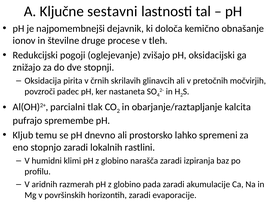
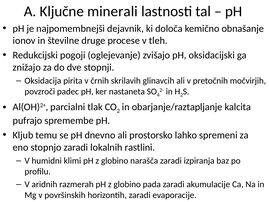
sestavni: sestavni -> minerali
